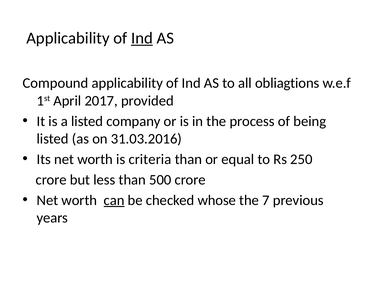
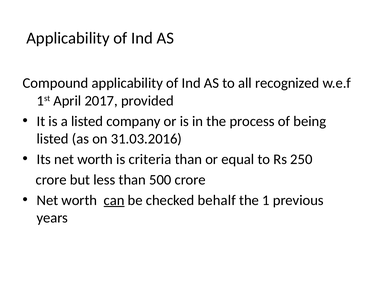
Ind at (142, 38) underline: present -> none
obliagtions: obliagtions -> recognized
whose: whose -> behalf
7: 7 -> 1
